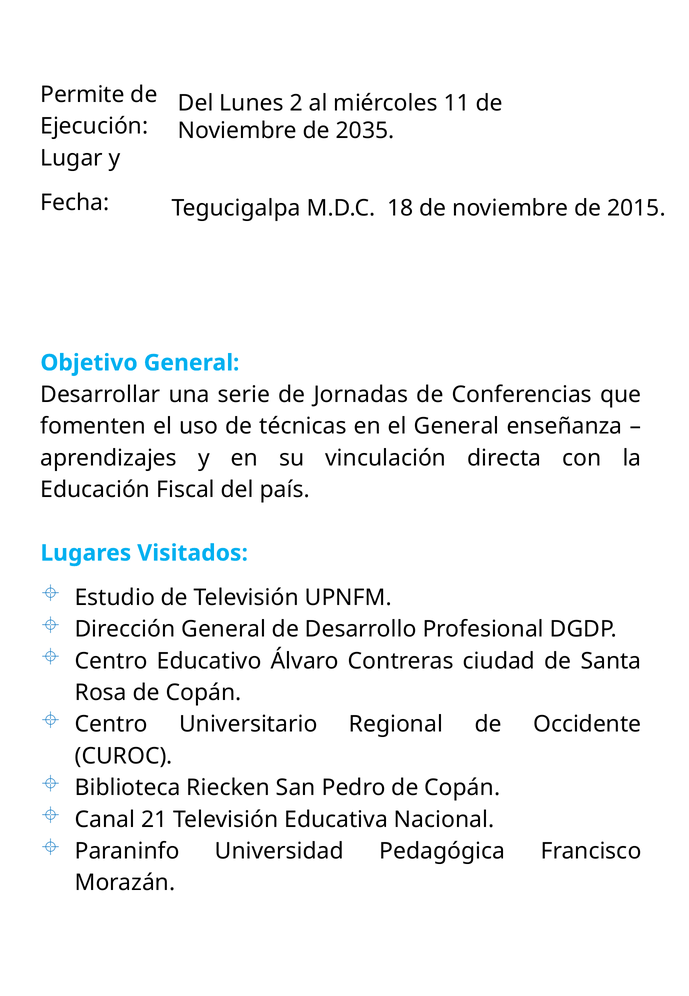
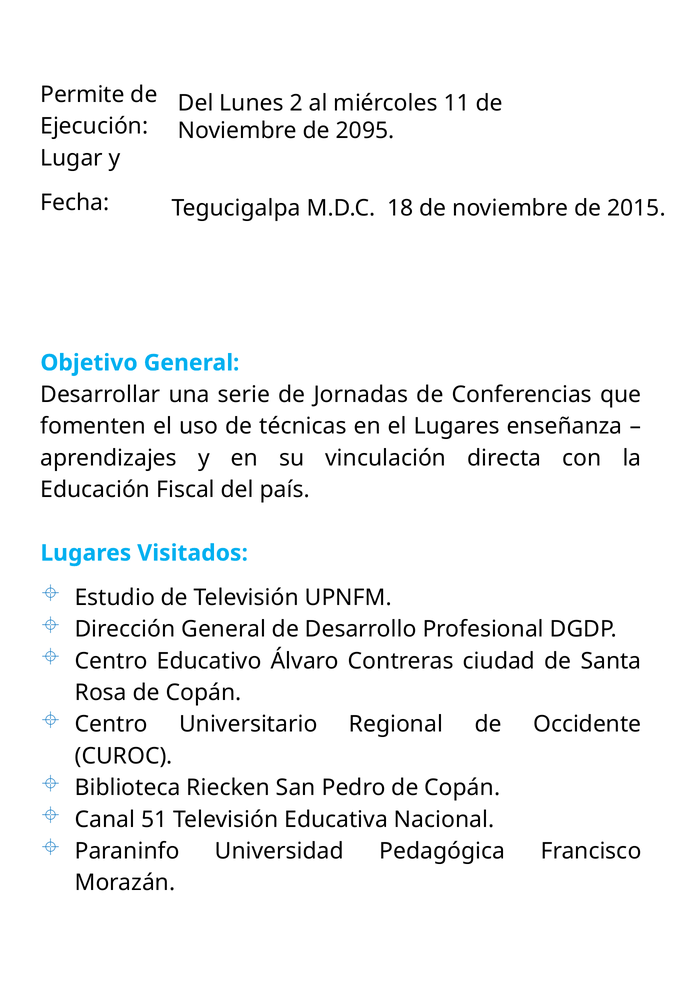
2035: 2035 -> 2095
el General: General -> Lugares
21: 21 -> 51
